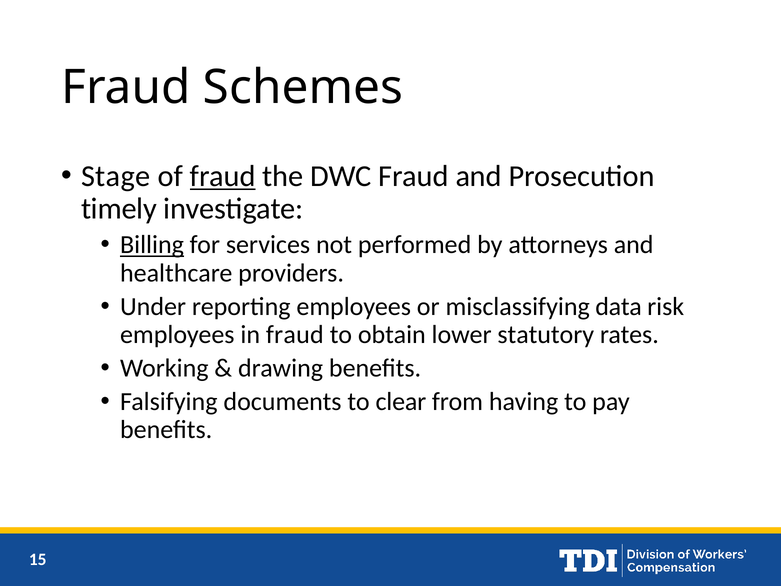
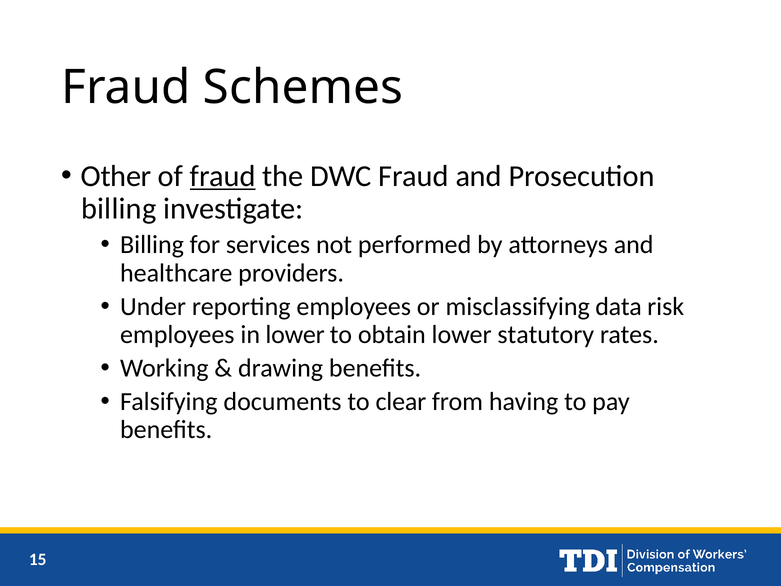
Stage: Stage -> Other
timely at (119, 209): timely -> billing
Billing at (152, 245) underline: present -> none
in fraud: fraud -> lower
